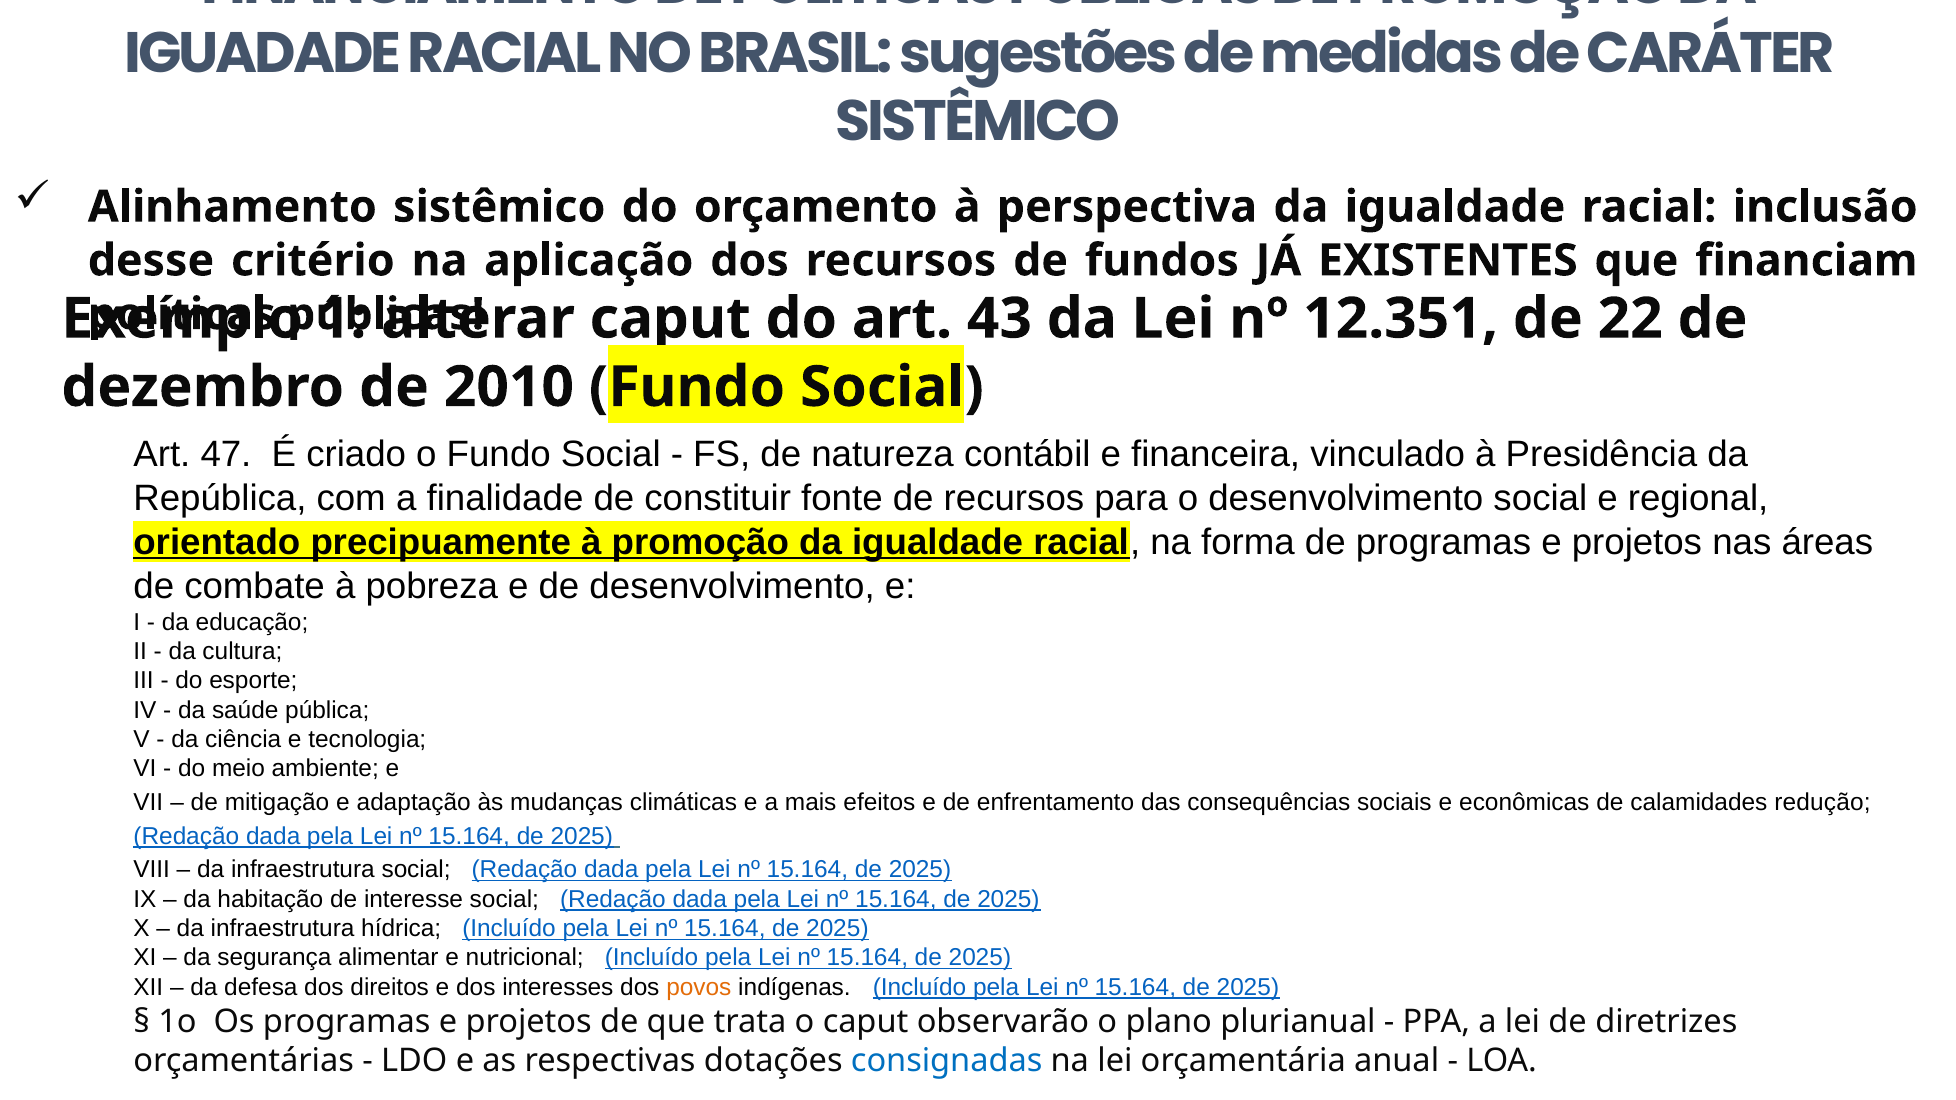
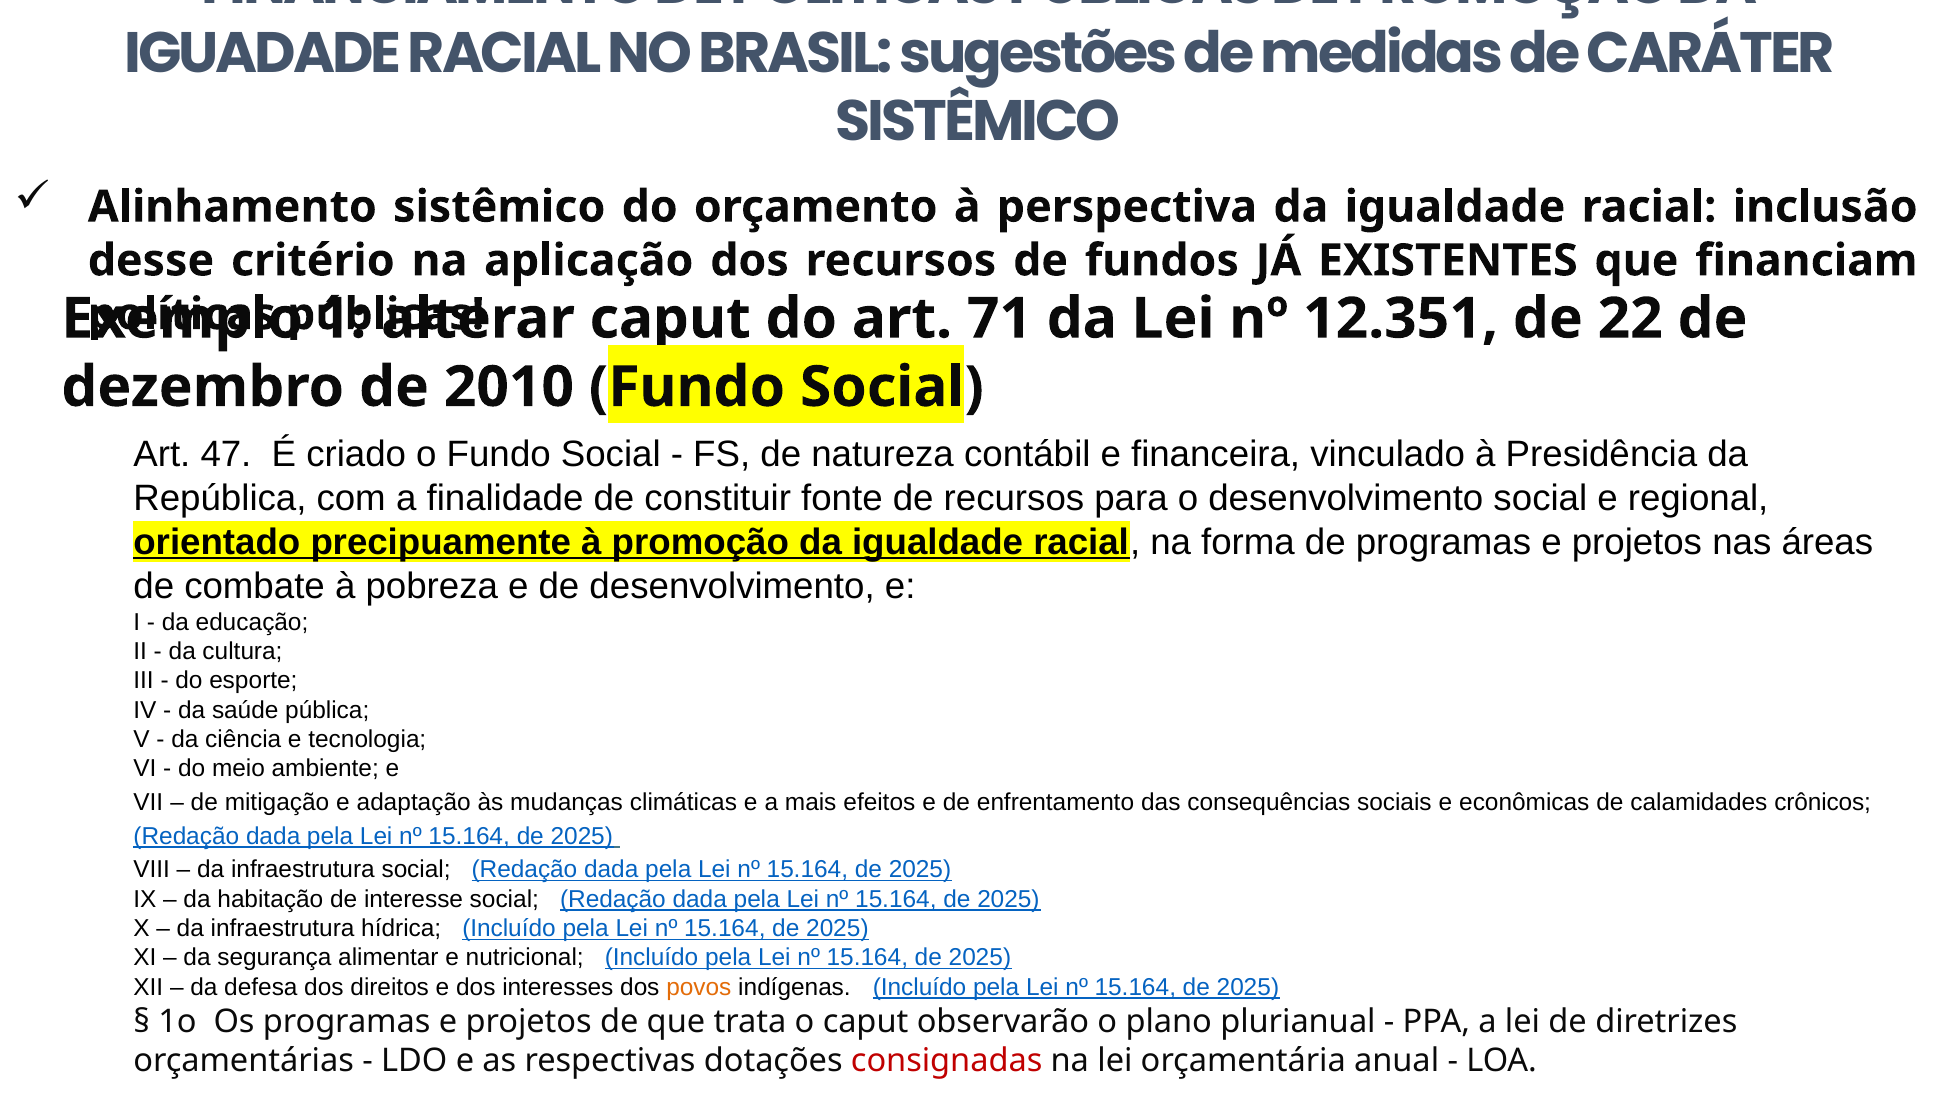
43: 43 -> 71
redução: redução -> crônicos
consignadas colour: blue -> red
